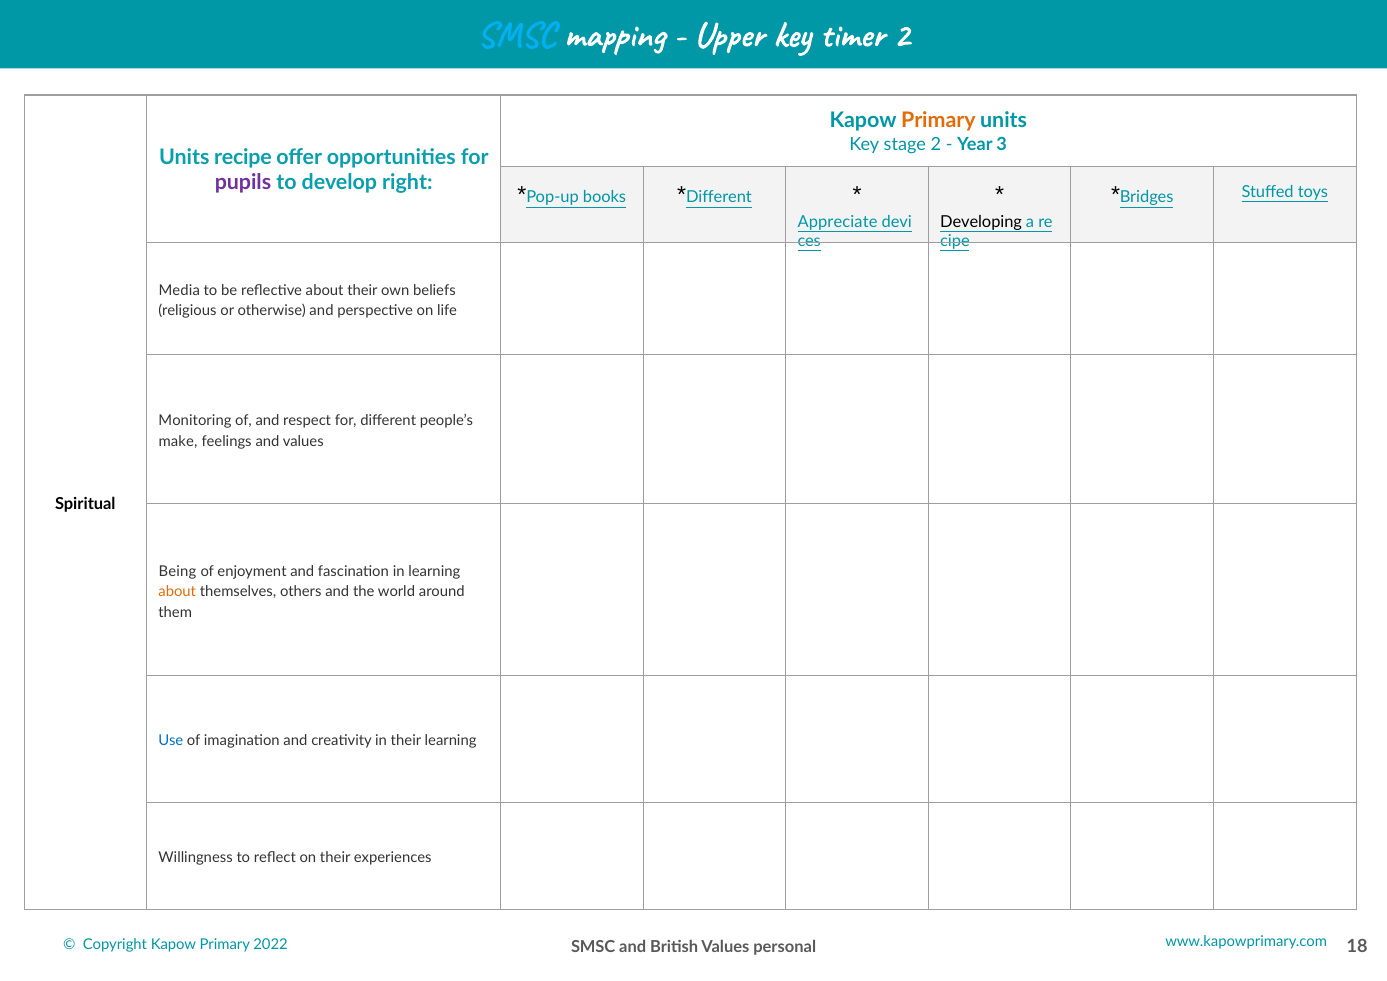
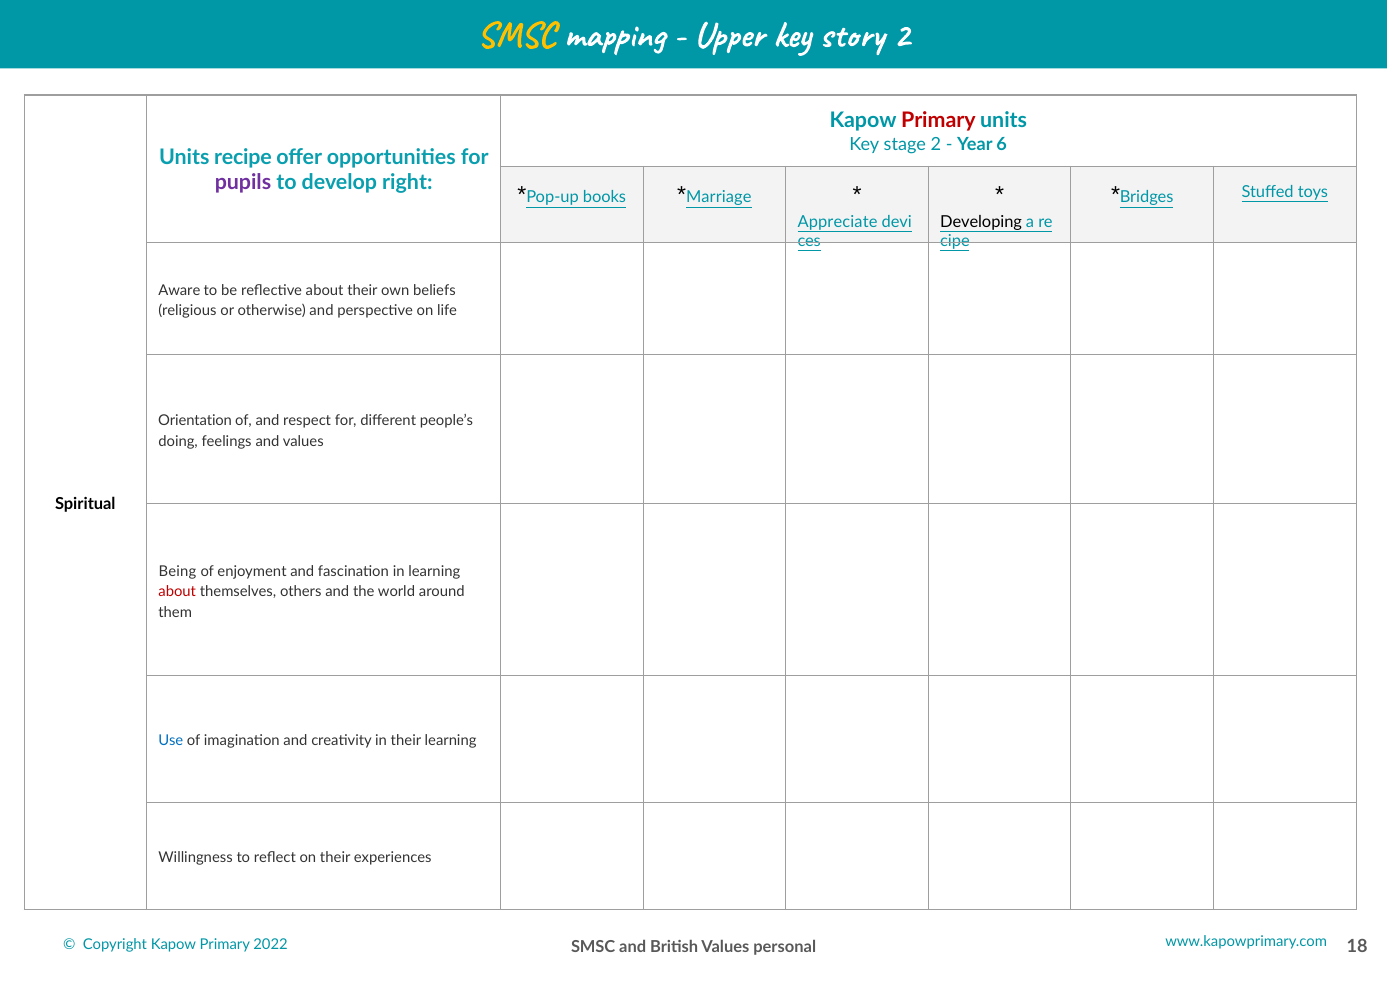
SMSC at (516, 35) colour: light blue -> yellow
timer: timer -> story
Primary at (938, 121) colour: orange -> red
3: 3 -> 6
Different at (719, 197): Different -> Marriage
Media: Media -> Aware
Monitoring: Monitoring -> Orientation
make: make -> doing
about at (177, 591) colour: orange -> red
